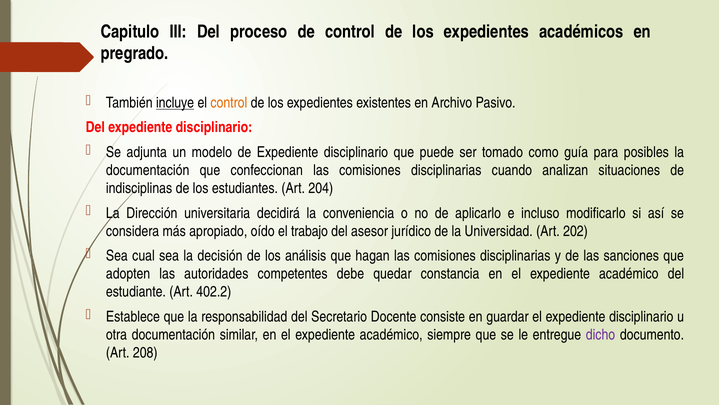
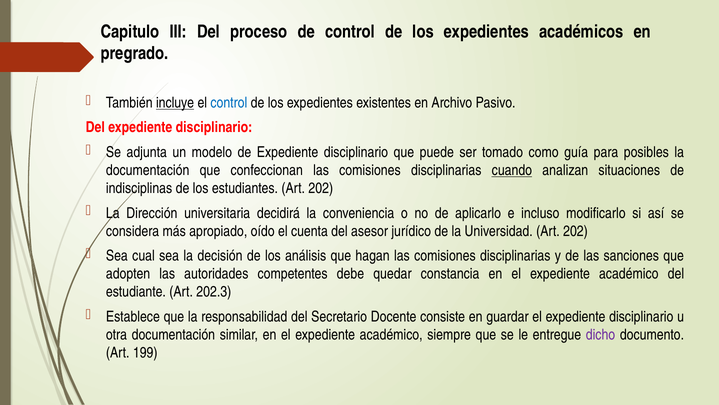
control at (229, 103) colour: orange -> blue
cuando underline: none -> present
estudiantes Art 204: 204 -> 202
trabajo: trabajo -> cuenta
402.2: 402.2 -> 202.3
208: 208 -> 199
